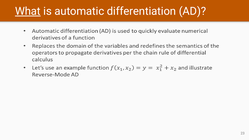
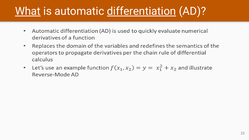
differentiation underline: none -> present
